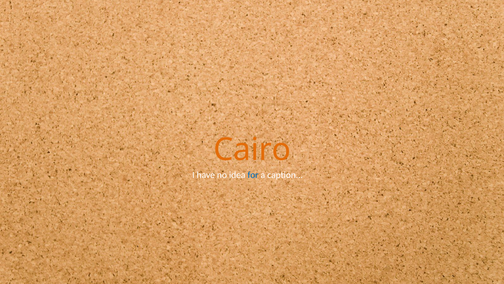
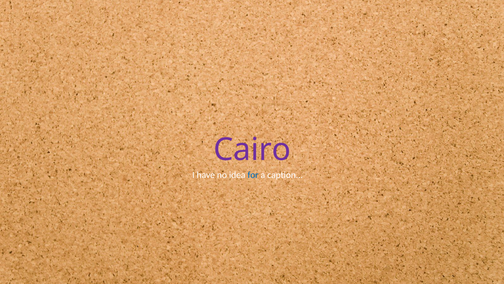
Cairo colour: orange -> purple
